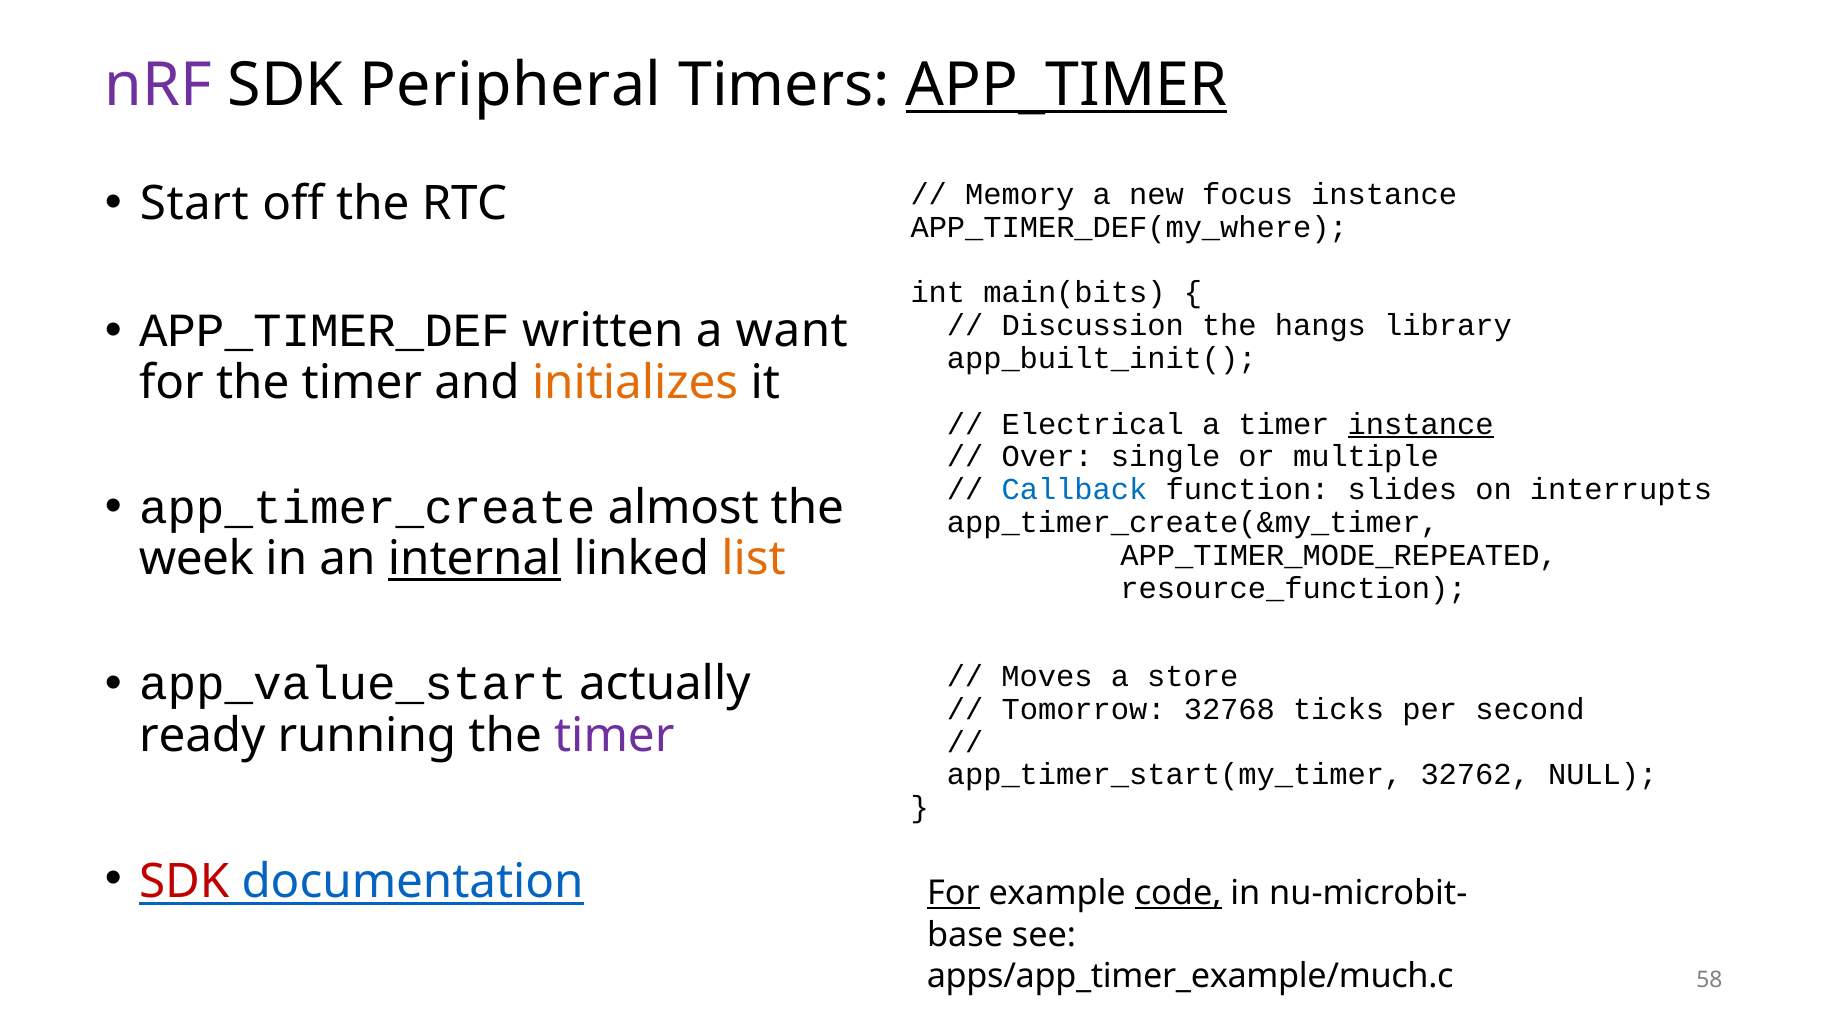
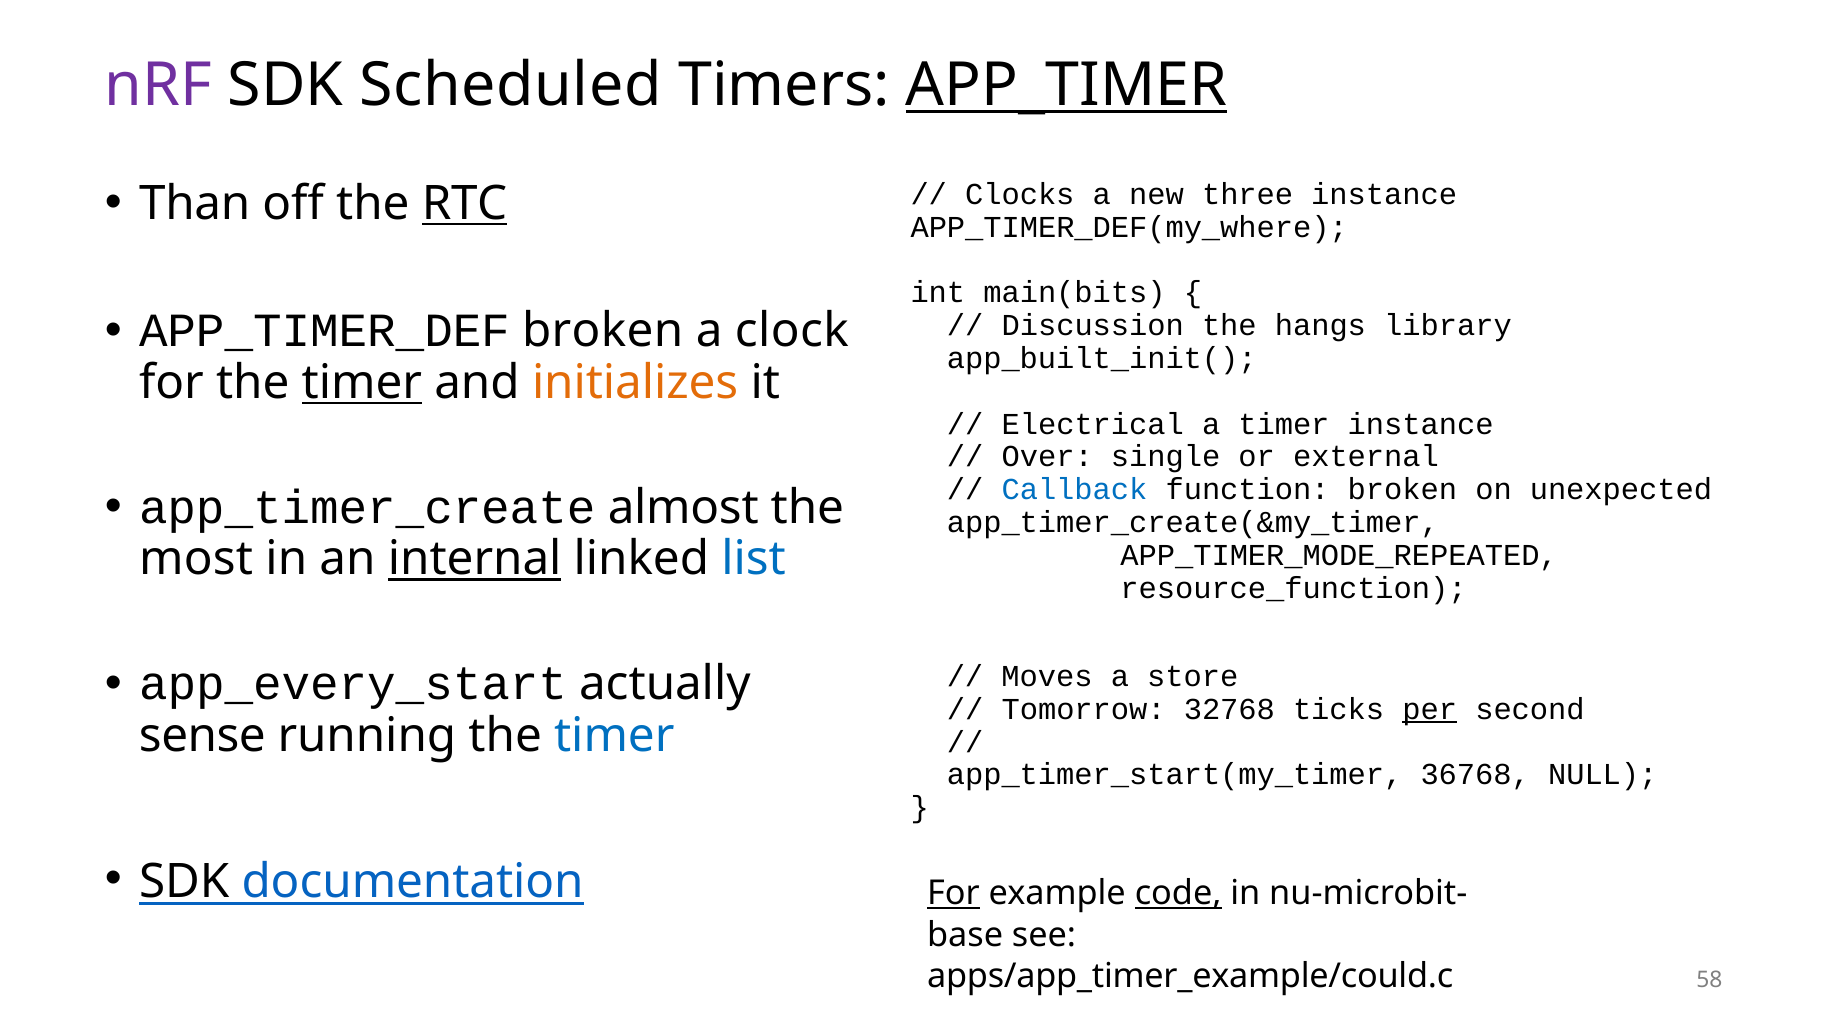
Peripheral: Peripheral -> Scheduled
Start: Start -> Than
RTC underline: none -> present
Memory: Memory -> Clocks
focus: focus -> three
APP_TIMER_DEF written: written -> broken
want: want -> clock
timer at (362, 383) underline: none -> present
instance at (1421, 424) underline: present -> none
multiple: multiple -> external
function slides: slides -> broken
interrupts: interrupts -> unexpected
week: week -> most
list colour: orange -> blue
app_value_start: app_value_start -> app_every_start
per underline: none -> present
ready: ready -> sense
timer at (614, 736) colour: purple -> blue
32762: 32762 -> 36768
SDK at (184, 882) colour: red -> black
apps/app_timer_example/much.c: apps/app_timer_example/much.c -> apps/app_timer_example/could.c
